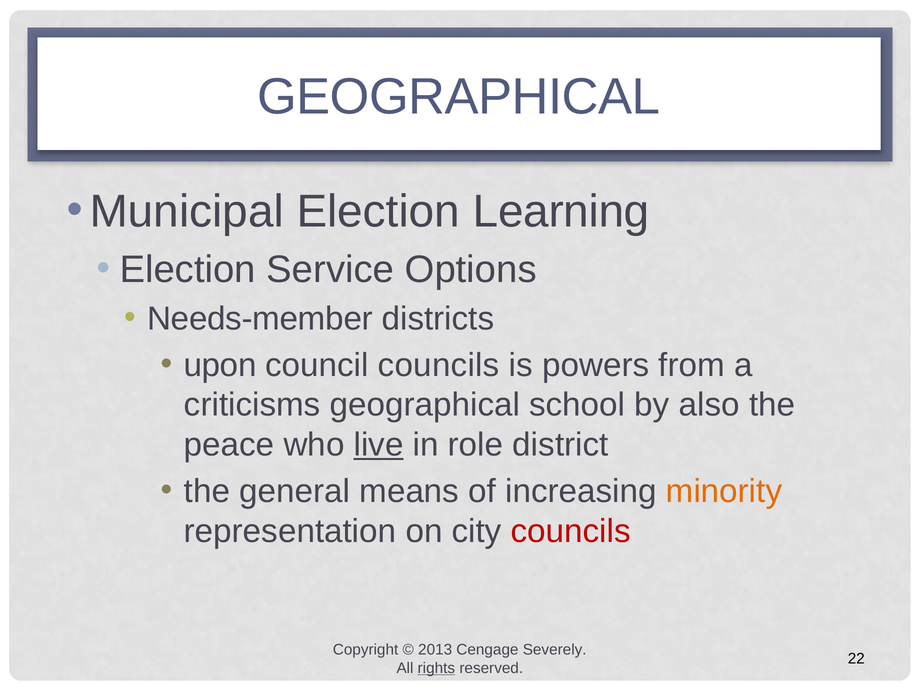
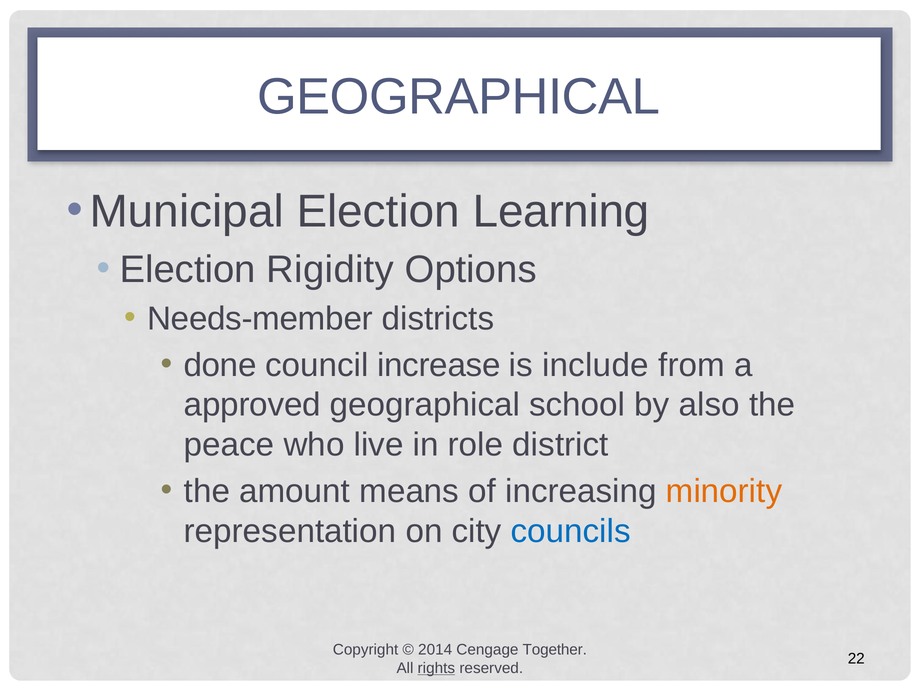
Service: Service -> Rigidity
upon: upon -> done
council councils: councils -> increase
powers: powers -> include
criticisms: criticisms -> approved
live underline: present -> none
general: general -> amount
councils at (571, 531) colour: red -> blue
2013: 2013 -> 2014
Severely: Severely -> Together
